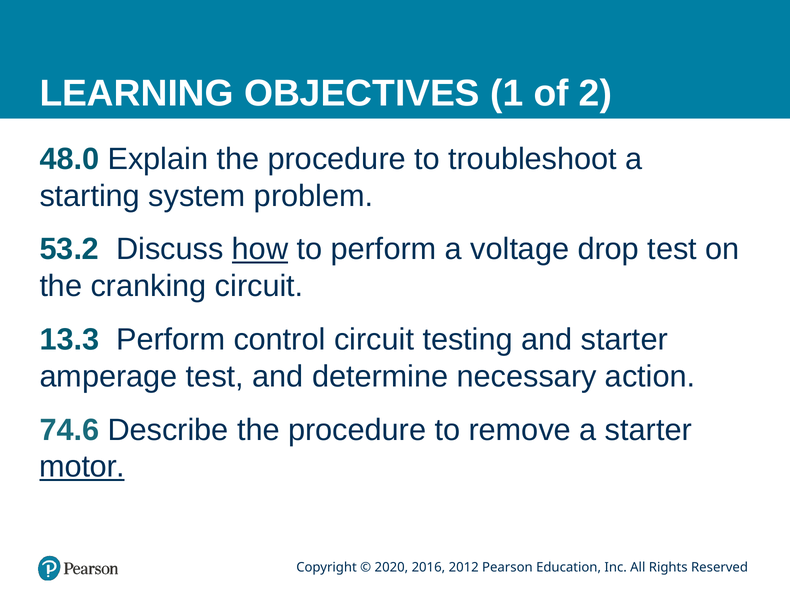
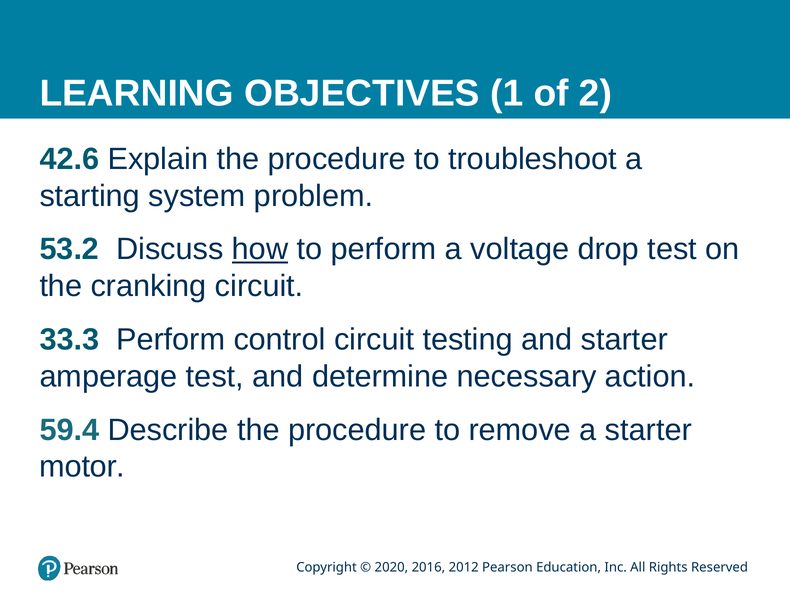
48.0: 48.0 -> 42.6
13.3: 13.3 -> 33.3
74.6: 74.6 -> 59.4
motor underline: present -> none
